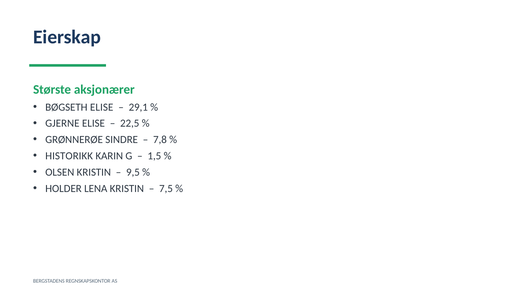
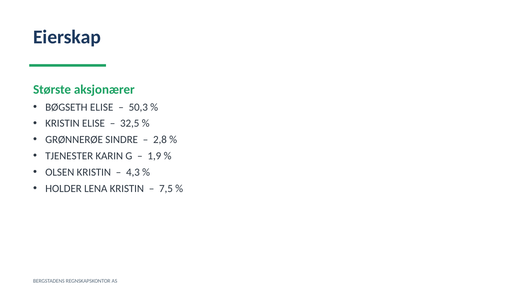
29,1: 29,1 -> 50,3
GJERNE at (62, 123): GJERNE -> KRISTIN
22,5: 22,5 -> 32,5
7,8: 7,8 -> 2,8
HISTORIKK: HISTORIKK -> TJENESTER
1,5: 1,5 -> 1,9
9,5: 9,5 -> 4,3
